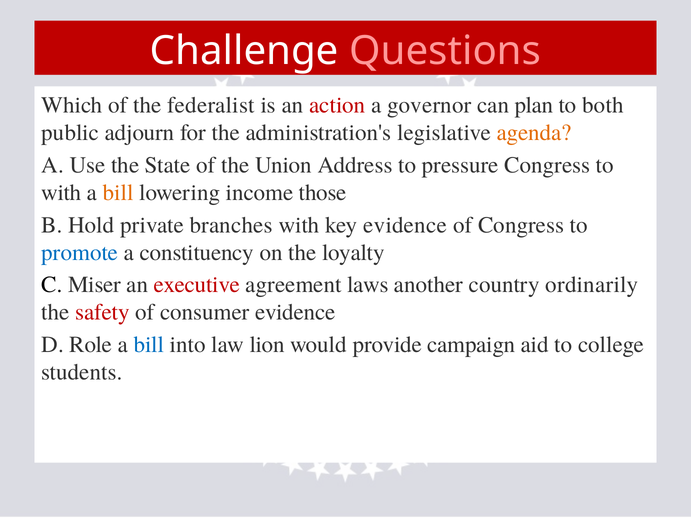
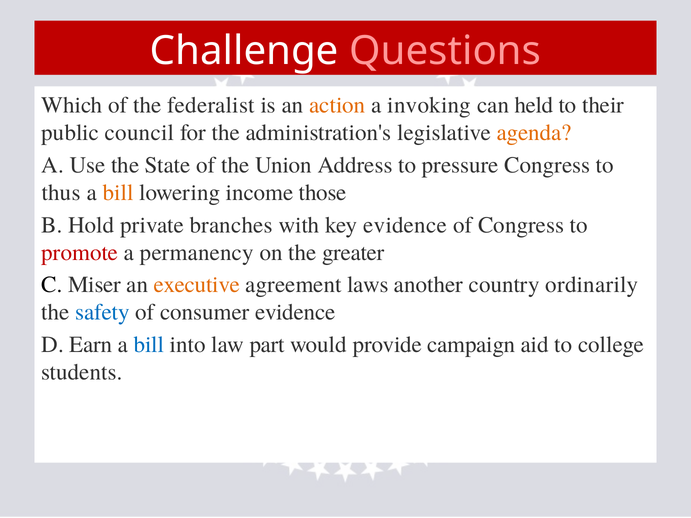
action colour: red -> orange
governor: governor -> invoking
plan: plan -> held
both: both -> their
adjourn: adjourn -> council
with at (61, 193): with -> thus
promote colour: blue -> red
constituency: constituency -> permanency
loyalty: loyalty -> greater
executive colour: red -> orange
safety colour: red -> blue
Role: Role -> Earn
lion: lion -> part
